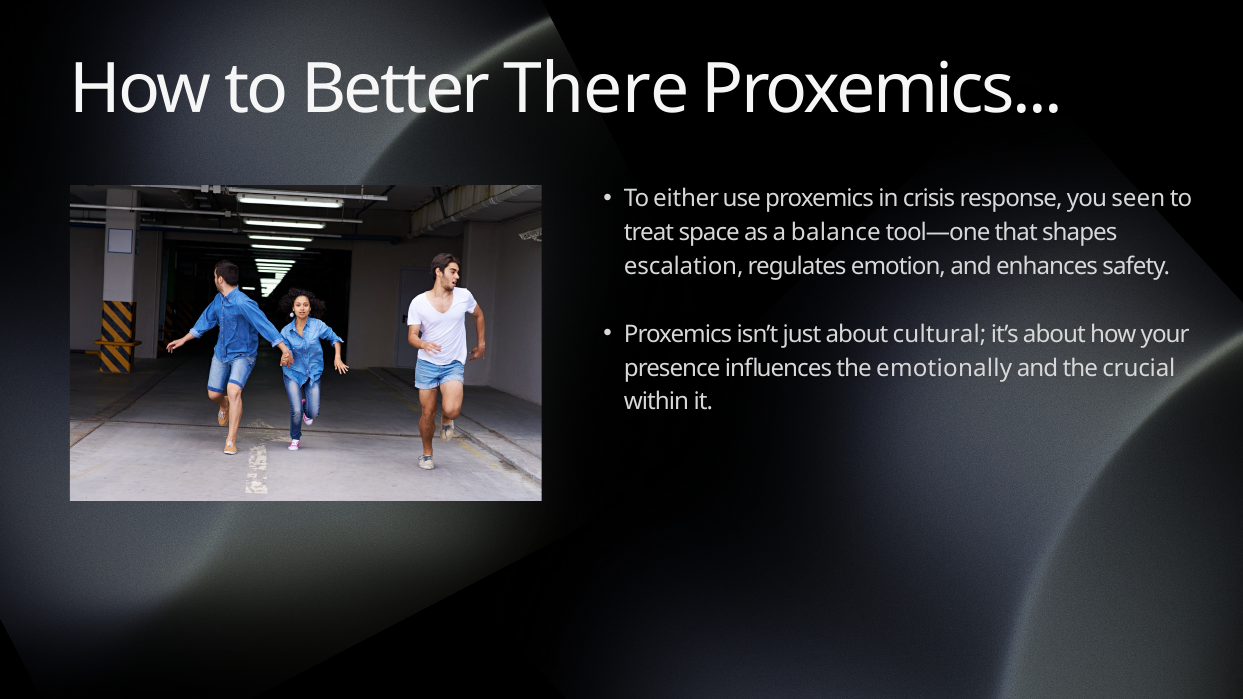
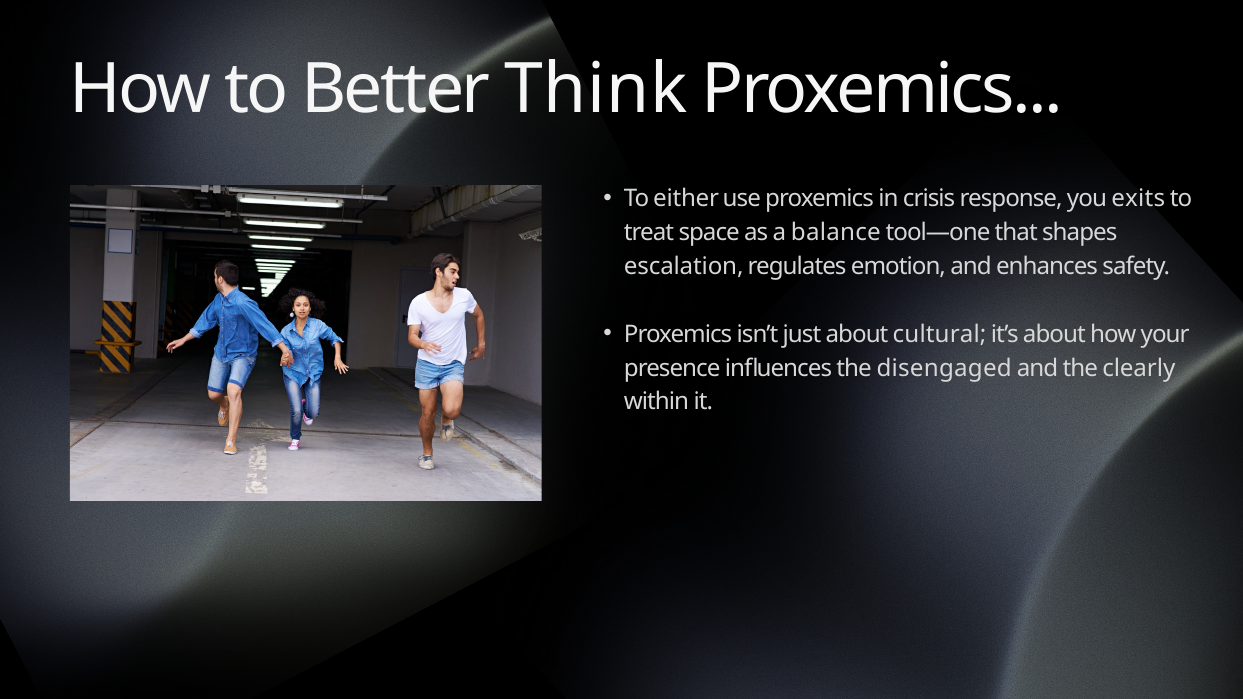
There: There -> Think
seen: seen -> exits
emotionally: emotionally -> disengaged
crucial: crucial -> clearly
